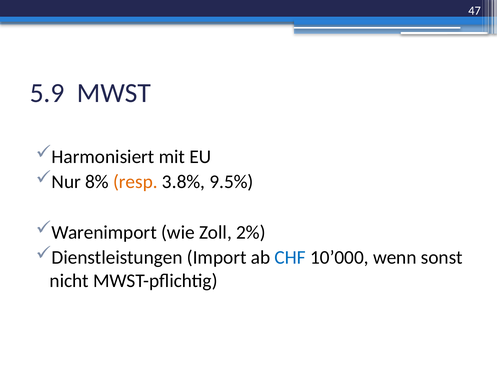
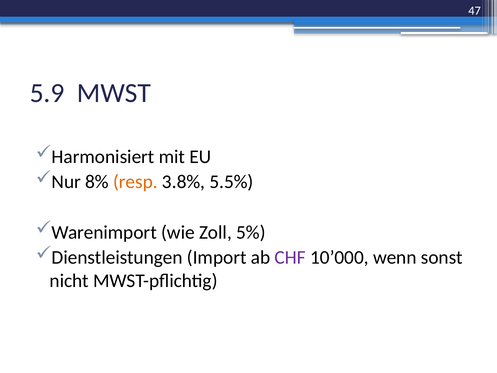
9.5%: 9.5% -> 5.5%
2%: 2% -> 5%
CHF colour: blue -> purple
